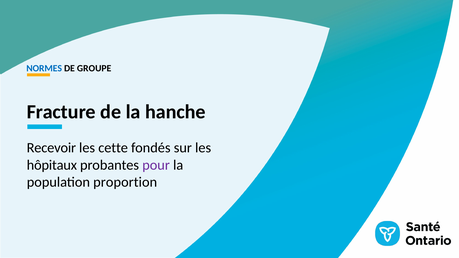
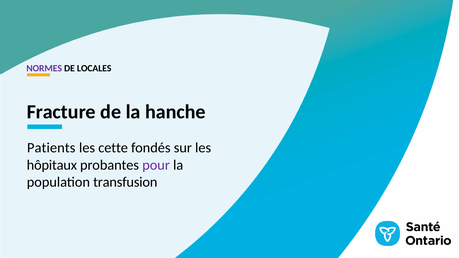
NORMES colour: blue -> purple
GROUPE: GROUPE -> LOCALES
Recevoir: Recevoir -> Patients
proportion: proportion -> transfusion
